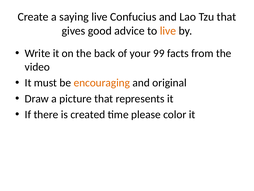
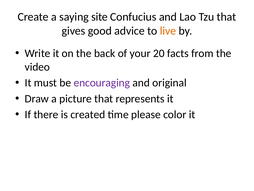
saying live: live -> site
99: 99 -> 20
encouraging colour: orange -> purple
